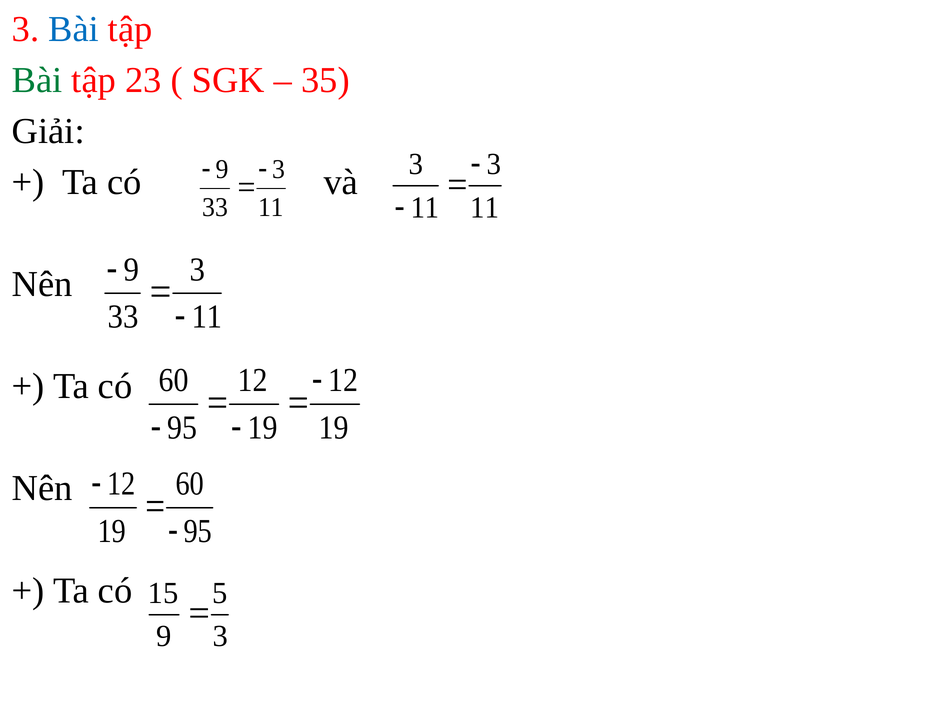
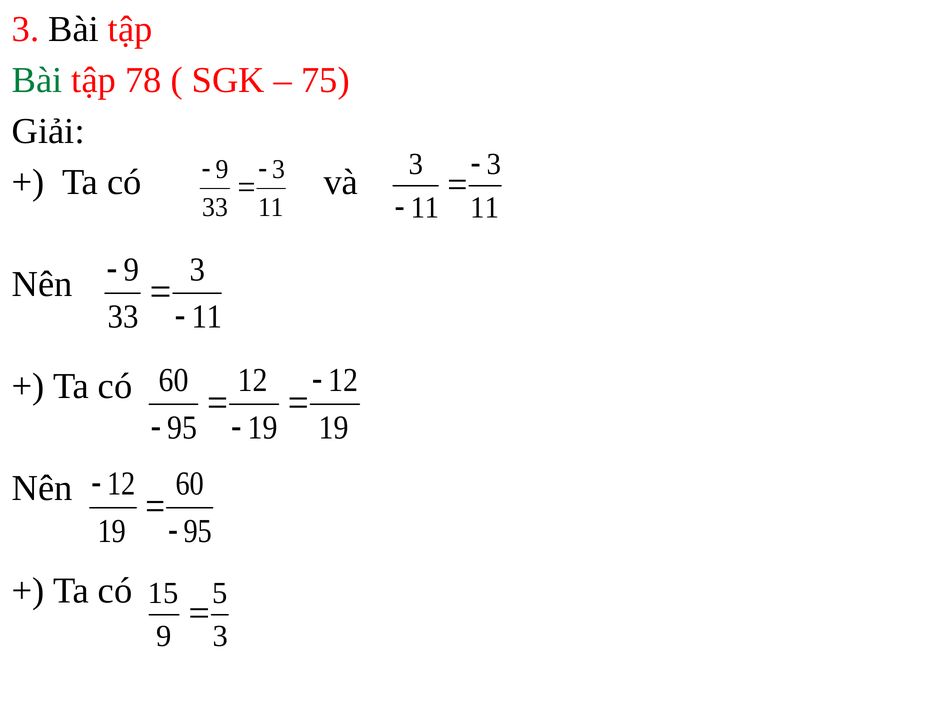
Bài at (74, 29) colour: blue -> black
23: 23 -> 78
35: 35 -> 75
